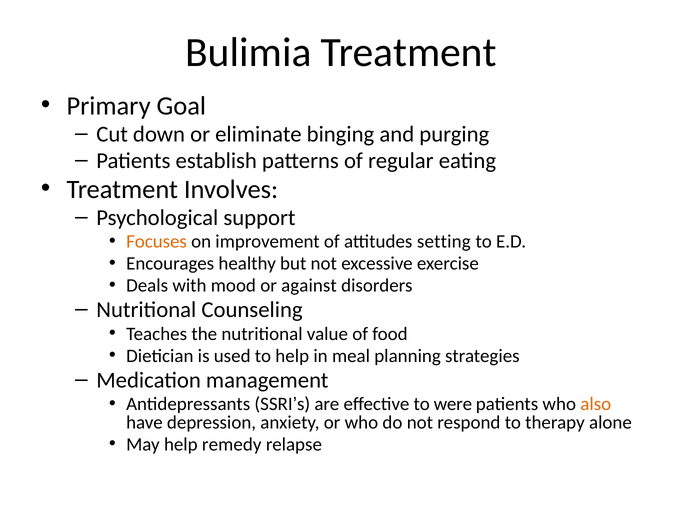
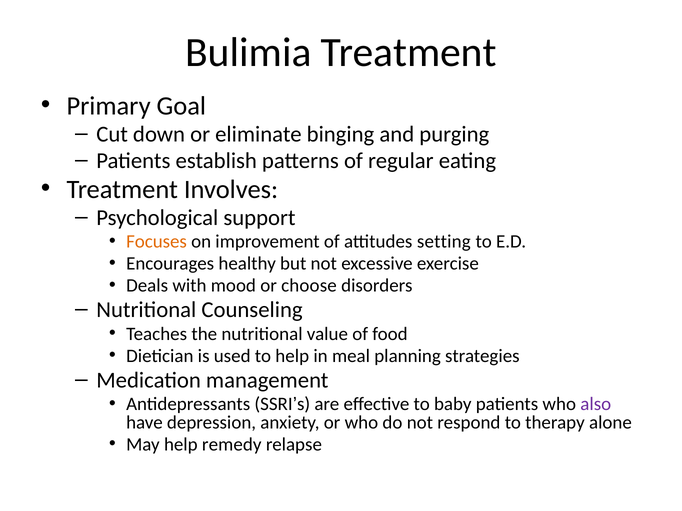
against: against -> choose
were: were -> baby
also colour: orange -> purple
